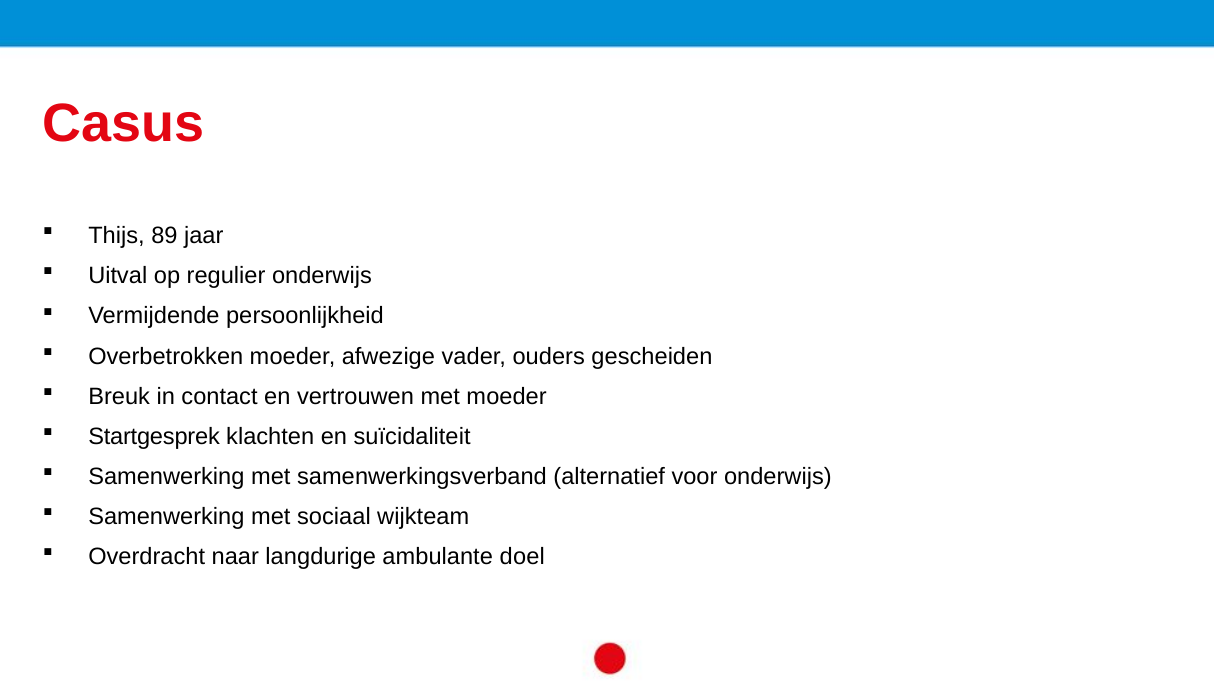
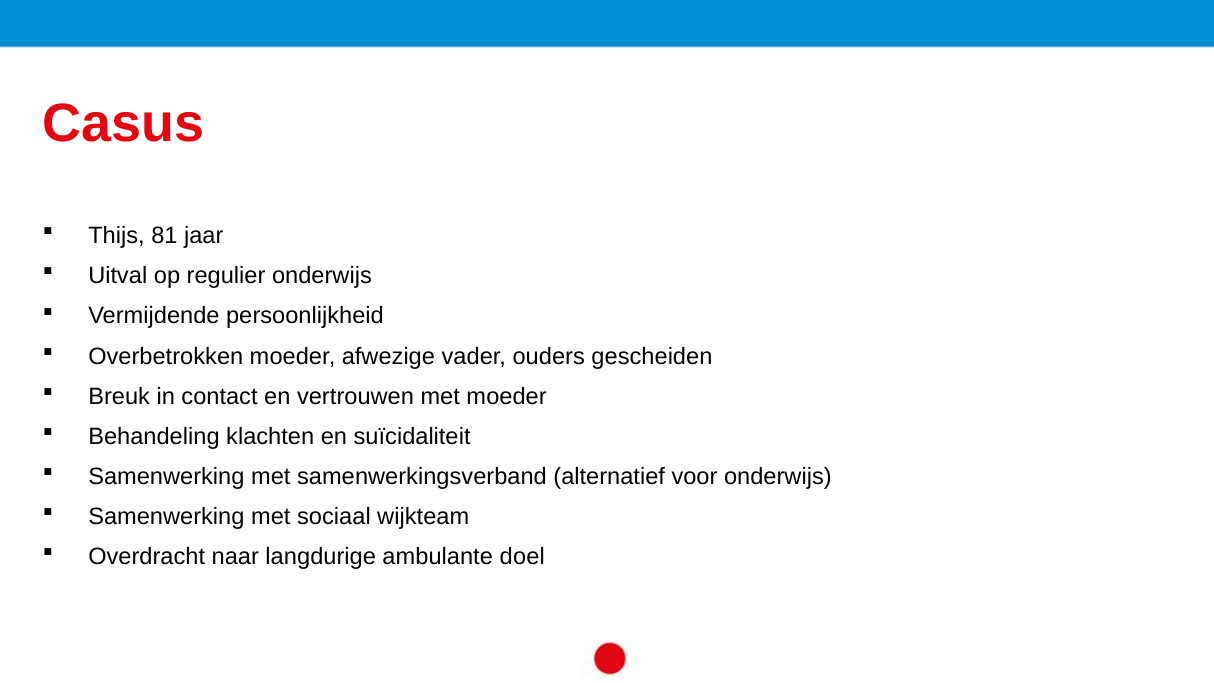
89: 89 -> 81
Startgesprek: Startgesprek -> Behandeling
